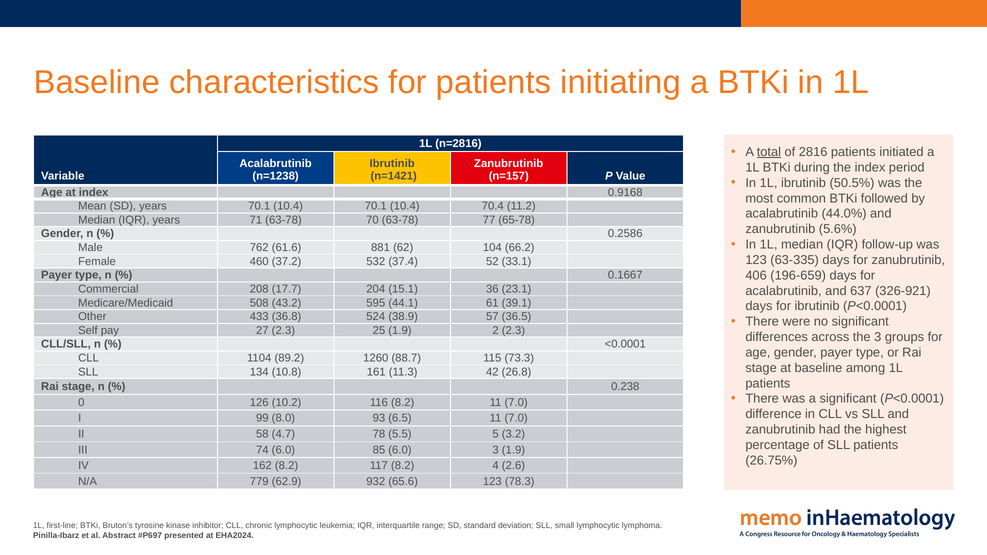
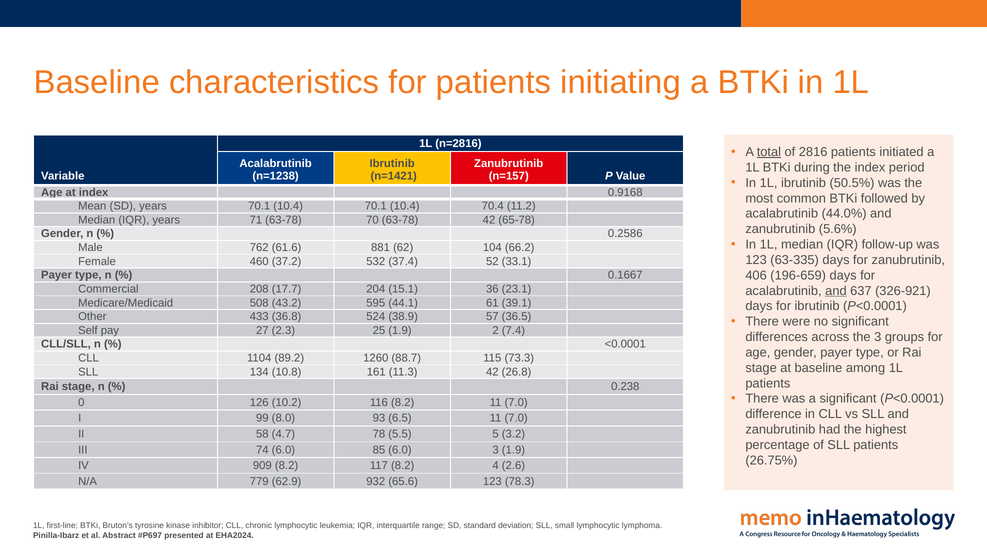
63-78 77: 77 -> 42
and at (836, 291) underline: none -> present
2 2.3: 2.3 -> 7.4
162: 162 -> 909
